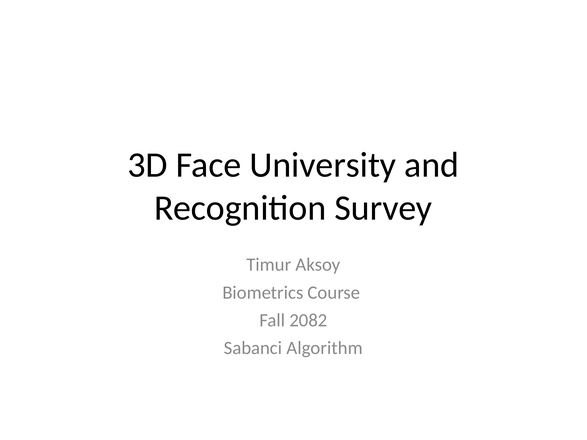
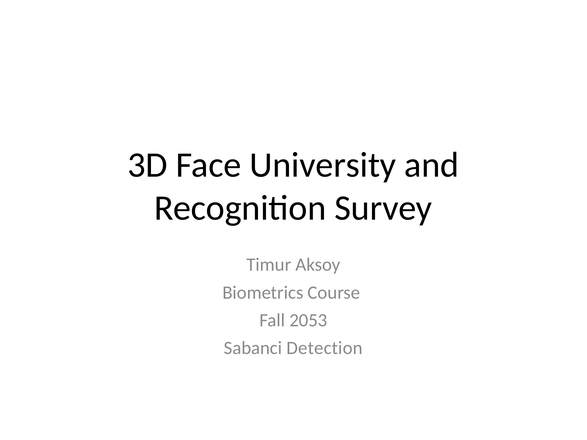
2082: 2082 -> 2053
Algorithm: Algorithm -> Detection
